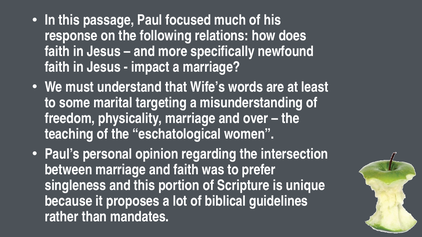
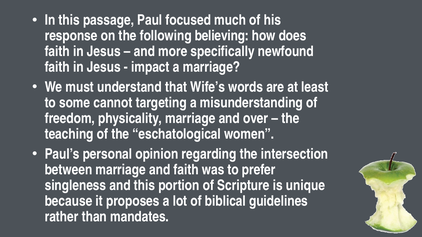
relations: relations -> believing
marital: marital -> cannot
